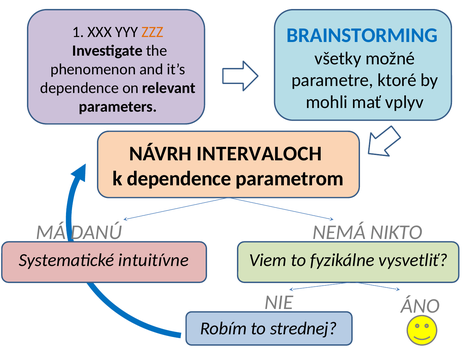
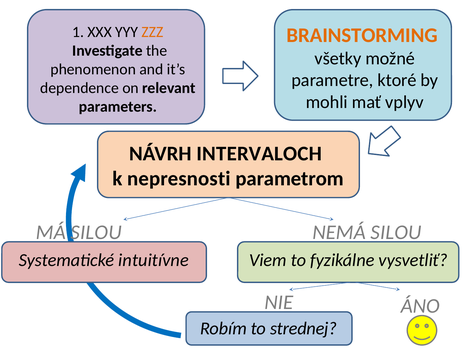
BRAINSTORMING colour: blue -> orange
k dependence: dependence -> nepresnosti
MÁ DANÚ: DANÚ -> SILOU
NEMÁ NIKTO: NIKTO -> SILOU
